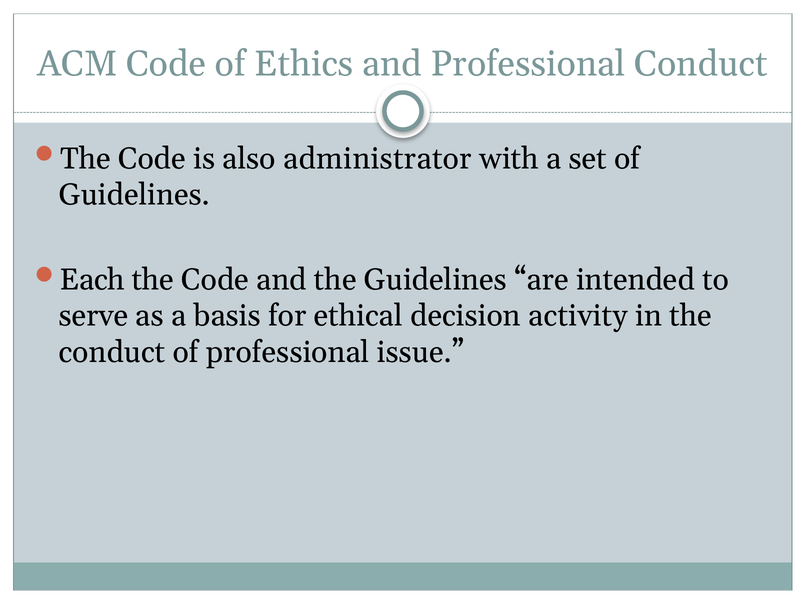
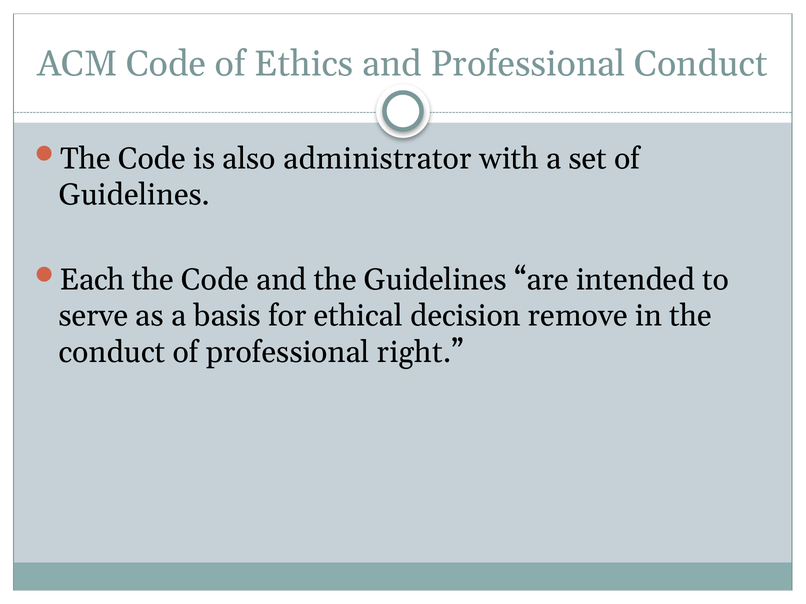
activity: activity -> remove
issue: issue -> right
